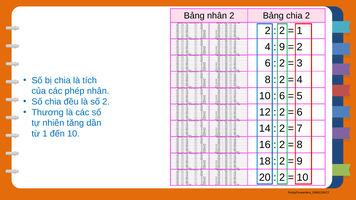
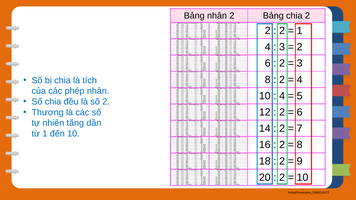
9 at (282, 47): 9 -> 3
6 at (282, 96): 6 -> 4
